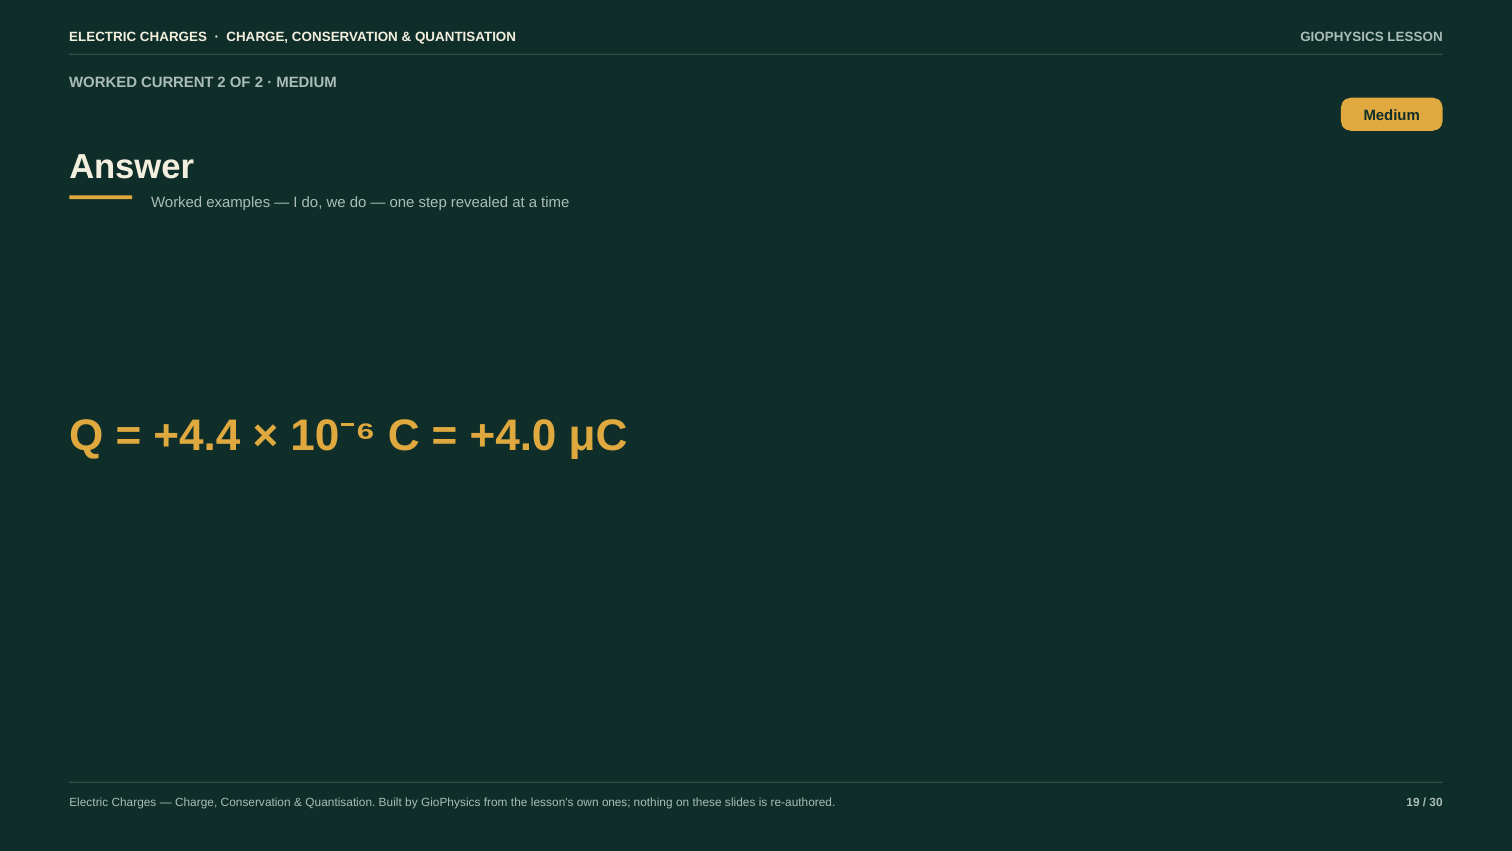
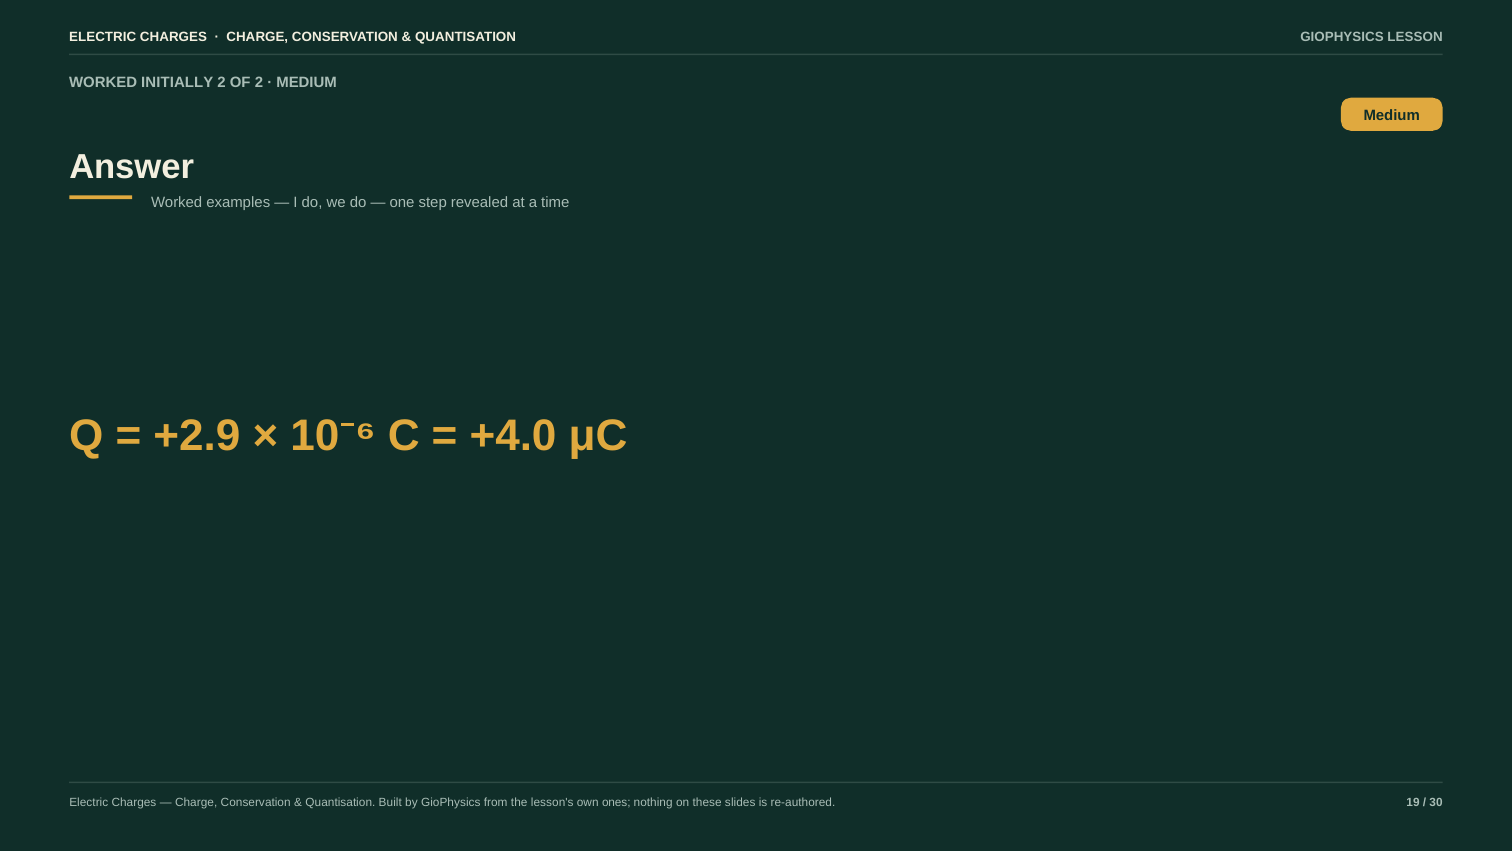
CURRENT: CURRENT -> INITIALLY
+4.4: +4.4 -> +2.9
